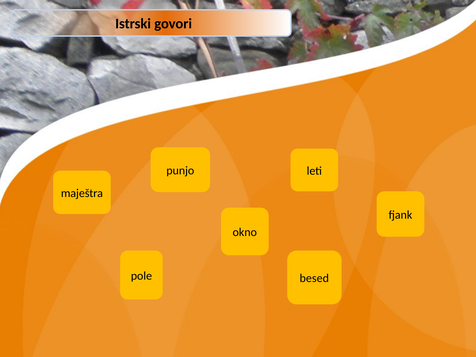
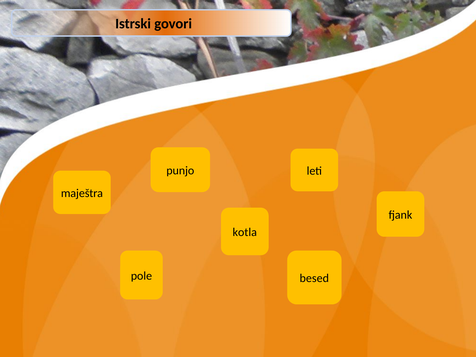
okno: okno -> kotla
